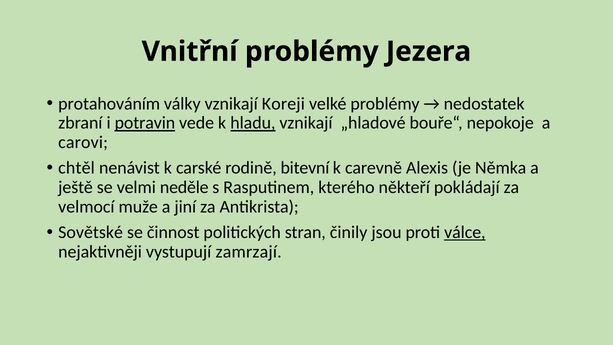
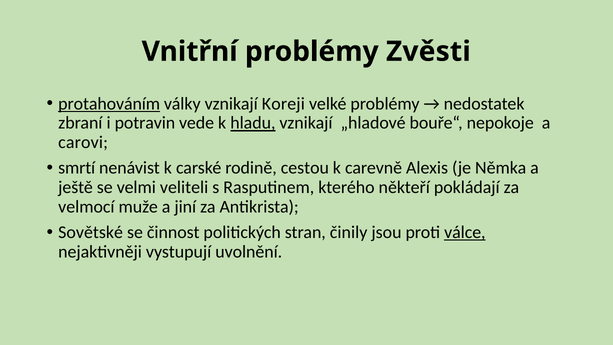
Jezera: Jezera -> Zvěsti
protahováním underline: none -> present
potravin underline: present -> none
chtěl: chtěl -> smrtí
bitevní: bitevní -> cestou
neděle: neděle -> veliteli
zamrzají: zamrzají -> uvolnění
